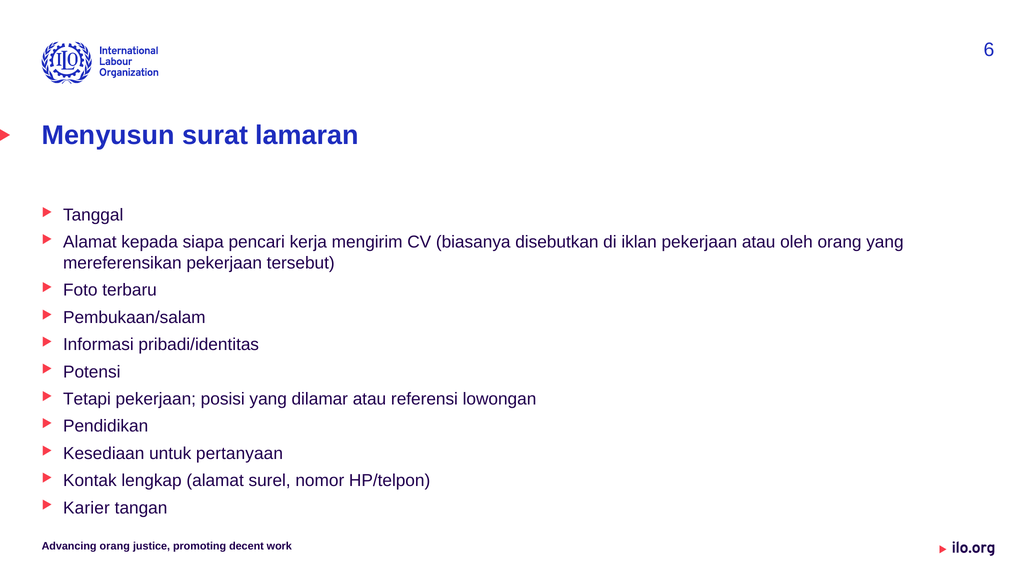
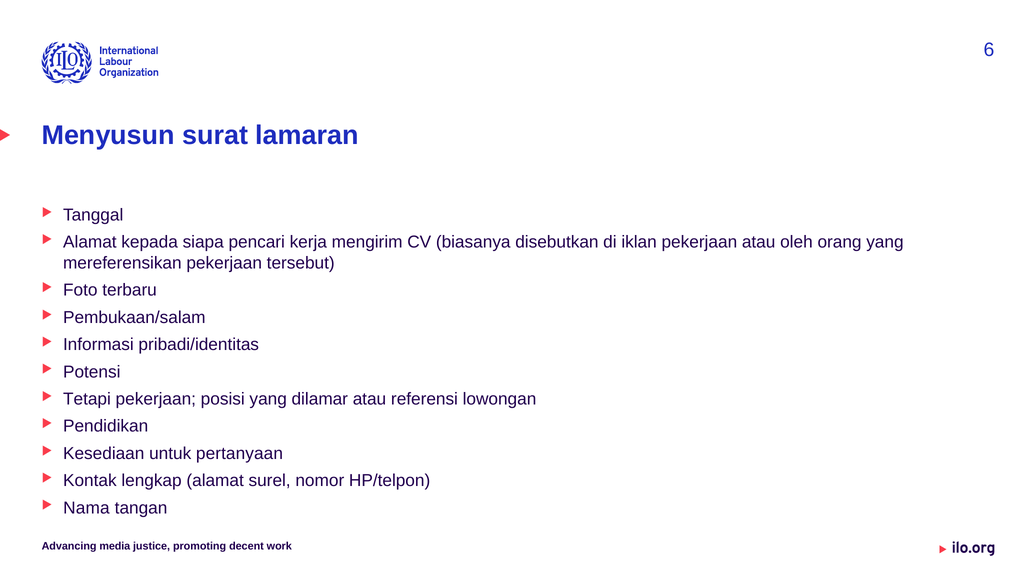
Karier: Karier -> Nama
Advancing orang: orang -> media
